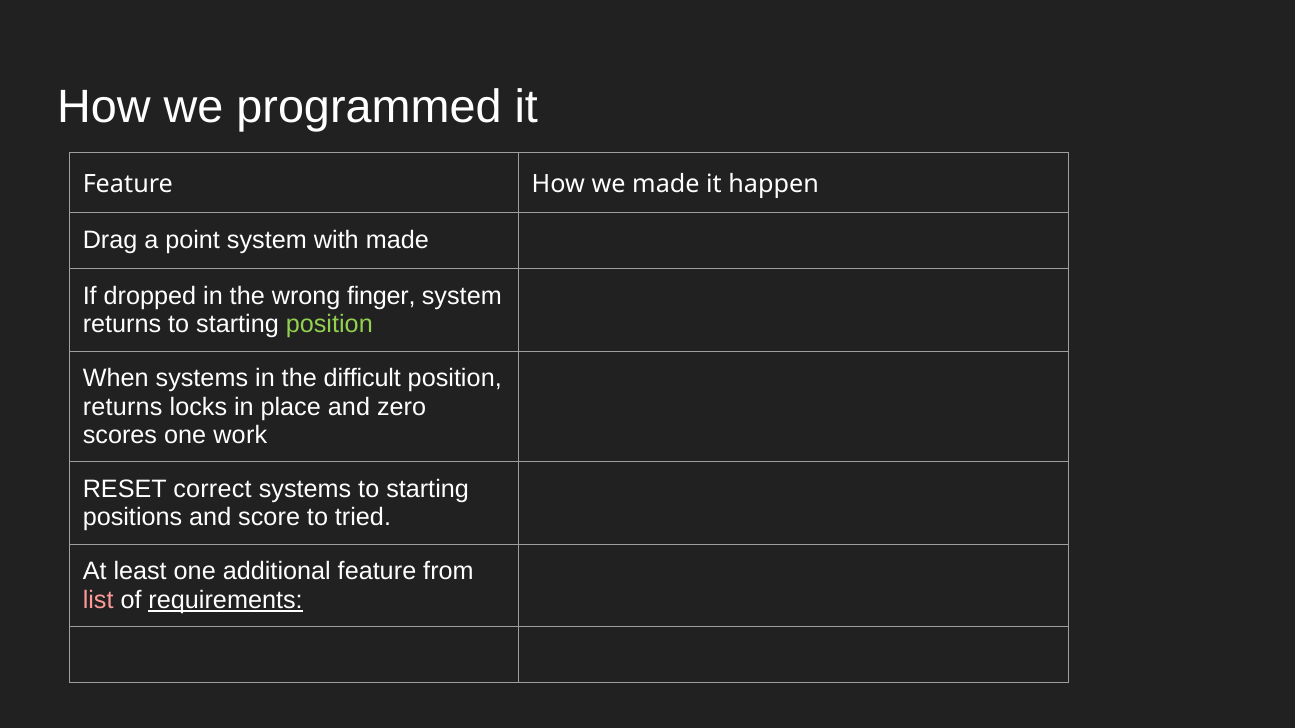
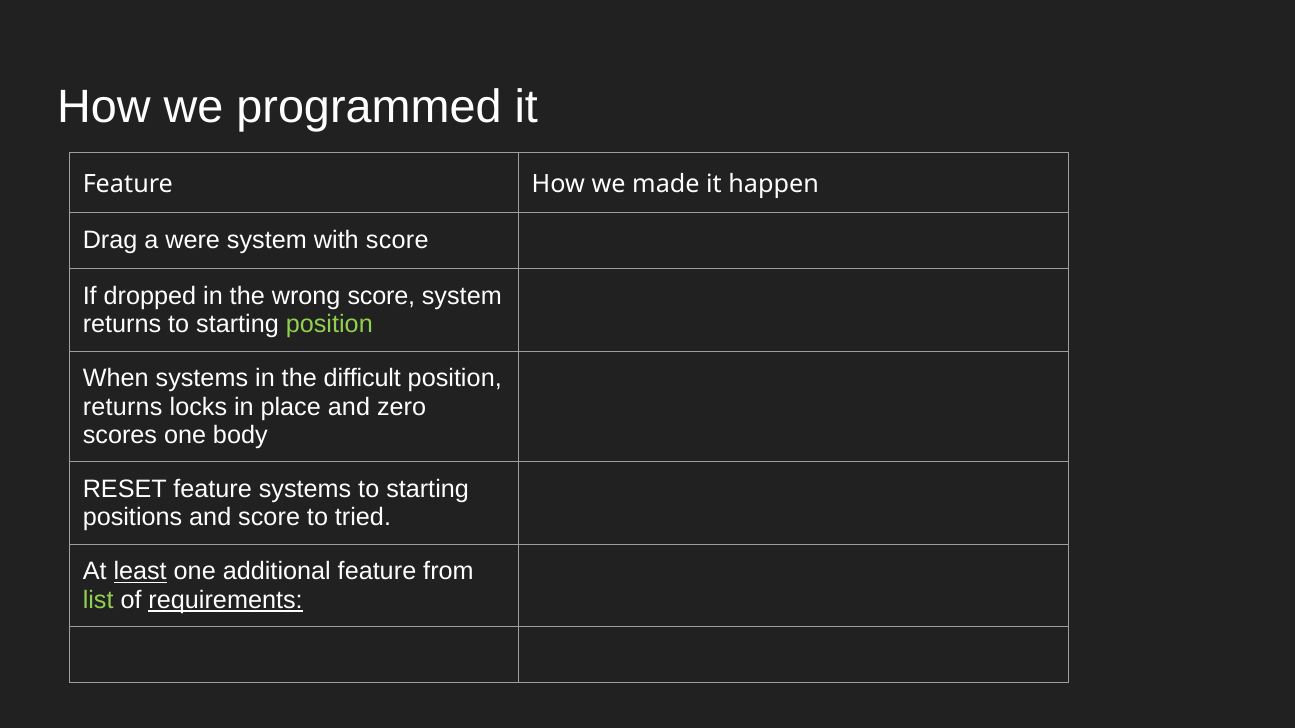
point: point -> were
with made: made -> score
wrong finger: finger -> score
work: work -> body
RESET correct: correct -> feature
least underline: none -> present
list colour: pink -> light green
